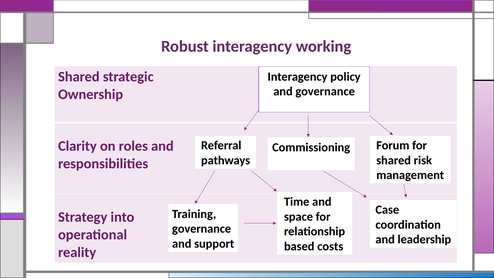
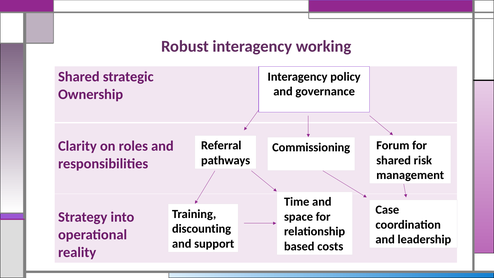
governance at (202, 229): governance -> discounting
